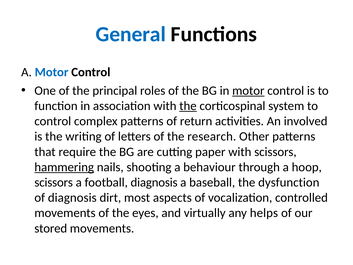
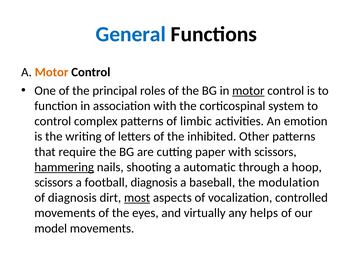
Motor at (52, 72) colour: blue -> orange
the at (188, 106) underline: present -> none
return: return -> limbic
involved: involved -> emotion
research: research -> inhibited
behaviour: behaviour -> automatic
dysfunction: dysfunction -> modulation
most underline: none -> present
stored: stored -> model
